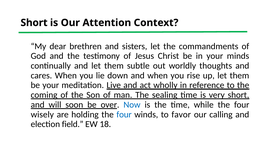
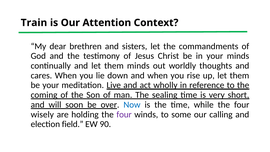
Short at (34, 23): Short -> Train
them subtle: subtle -> minds
four at (124, 114) colour: blue -> purple
favor: favor -> some
18: 18 -> 90
